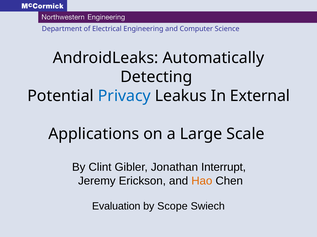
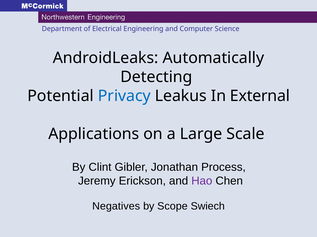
Interrupt: Interrupt -> Process
Hao colour: orange -> purple
Evaluation: Evaluation -> Negatives
